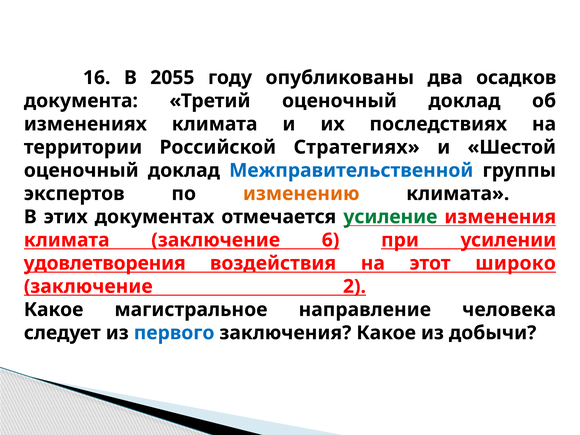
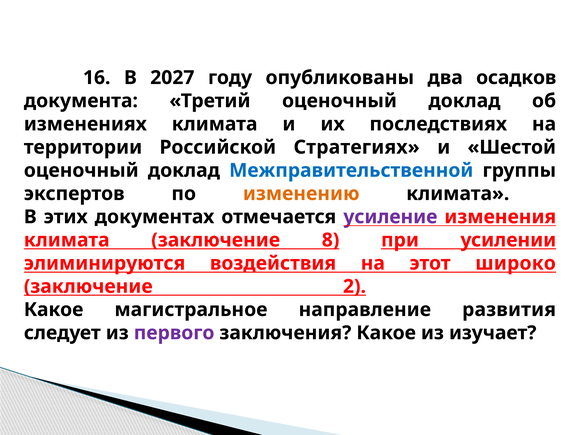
2055: 2055 -> 2027
усиление colour: green -> purple
6: 6 -> 8
удовлетворения: удовлетворения -> элиминируются
человека: человека -> развития
первого colour: blue -> purple
добычи: добычи -> изучает
